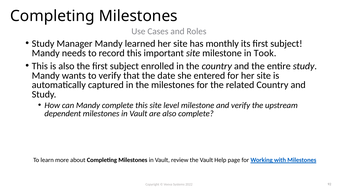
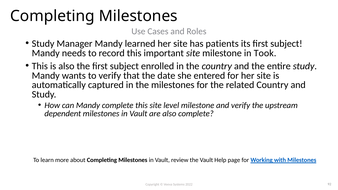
monthly: monthly -> patients
